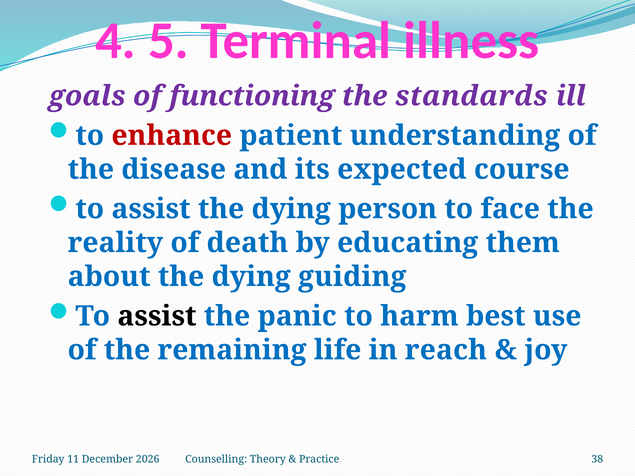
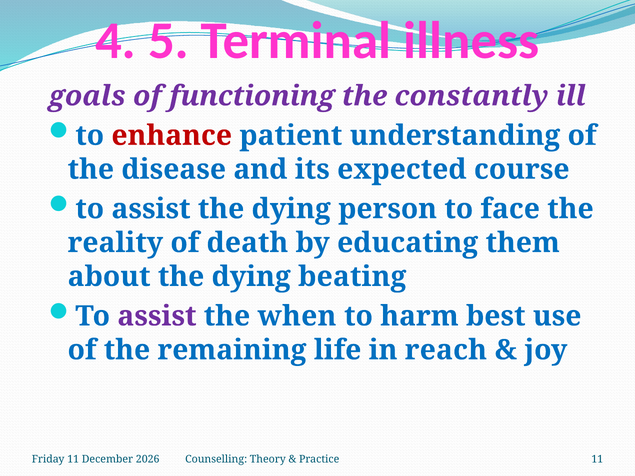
standards: standards -> constantly
guiding: guiding -> beating
assist at (157, 316) colour: black -> purple
panic: panic -> when
Practice 38: 38 -> 11
